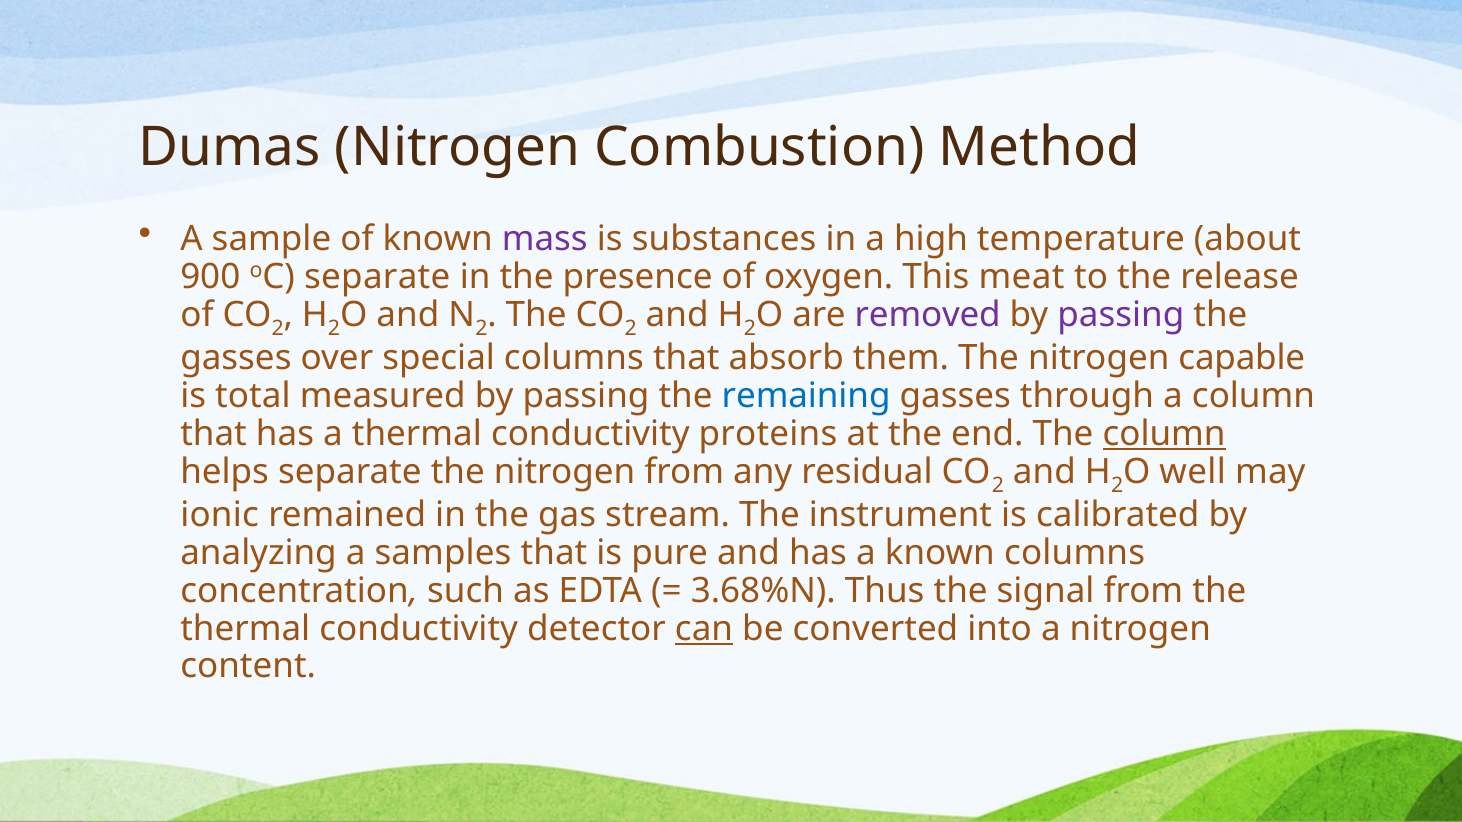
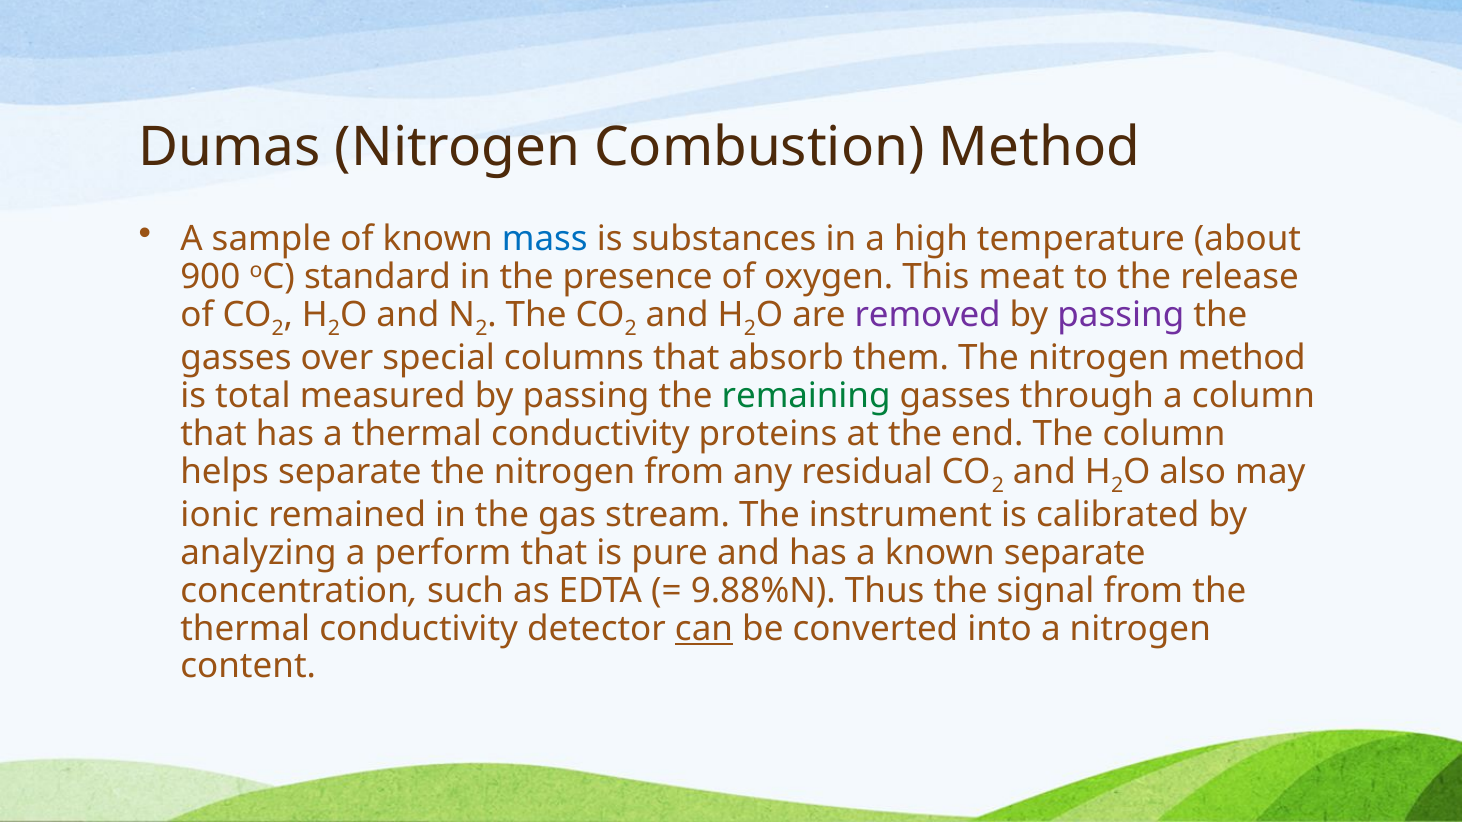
mass colour: purple -> blue
oC separate: separate -> standard
nitrogen capable: capable -> method
remaining colour: blue -> green
column at (1164, 434) underline: present -> none
well: well -> also
samples: samples -> perform
known columns: columns -> separate
3.68%N: 3.68%N -> 9.88%N
